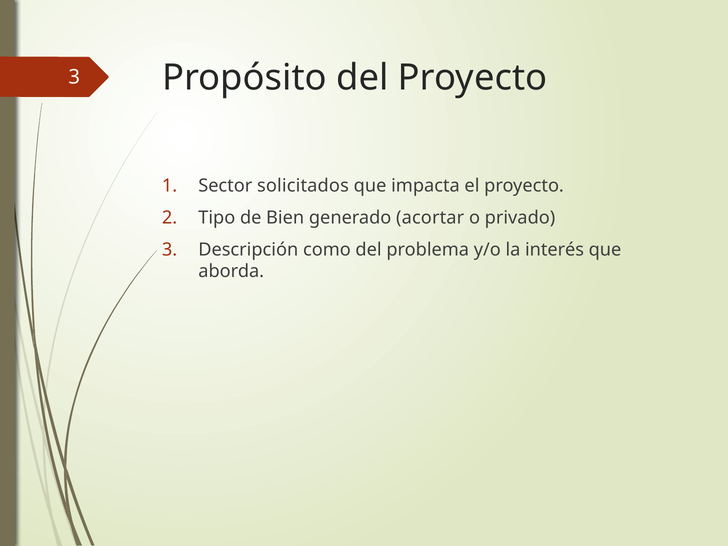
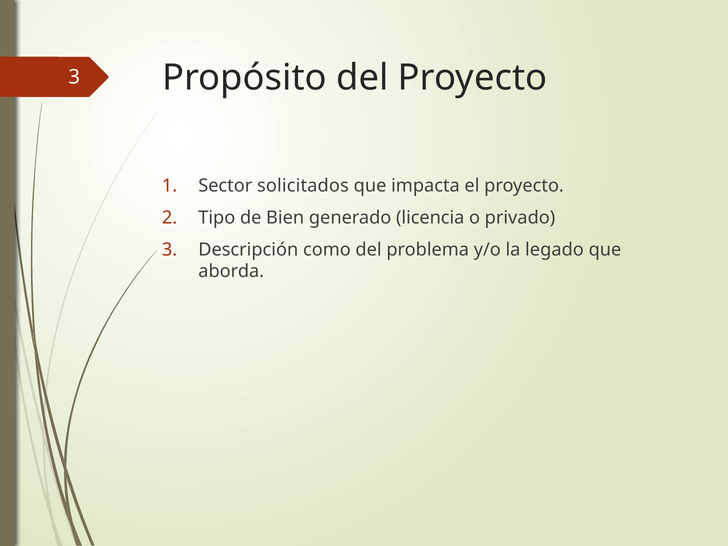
acortar: acortar -> licencia
interés: interés -> legado
